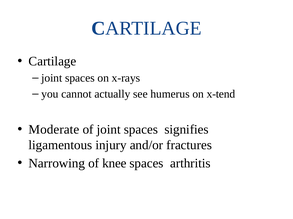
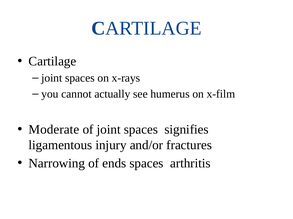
x-tend: x-tend -> x-film
knee: knee -> ends
